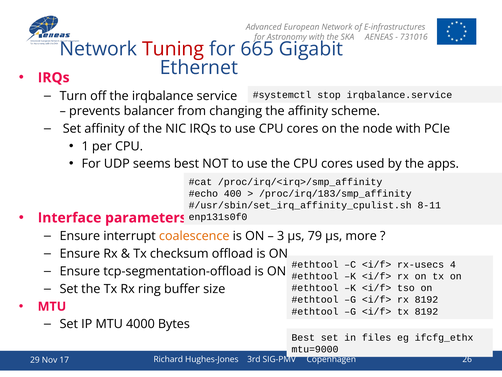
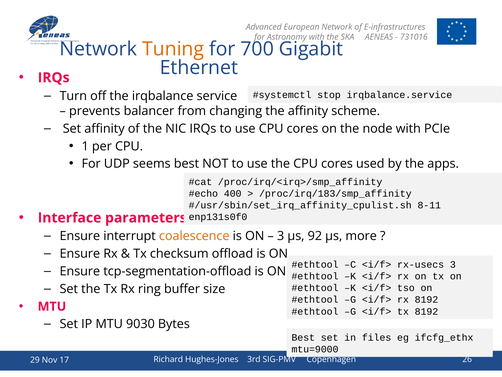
Tuning colour: red -> orange
665: 665 -> 700
79: 79 -> 92
rx-usecs 4: 4 -> 3
4000: 4000 -> 9030
